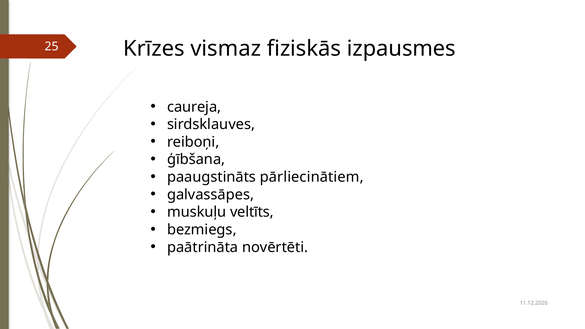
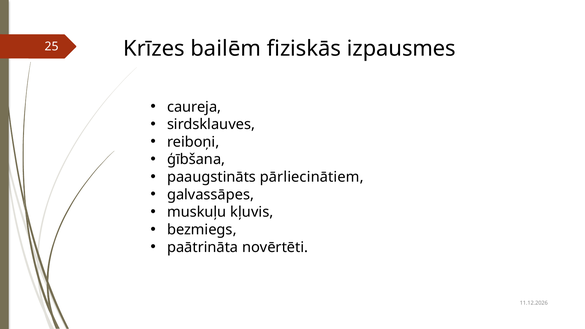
vismaz: vismaz -> bailēm
veltīts: veltīts -> kļuvis
